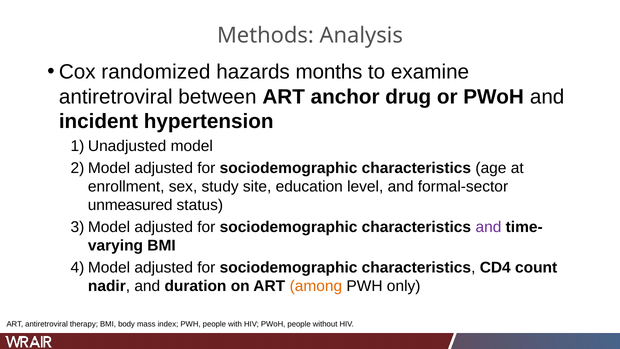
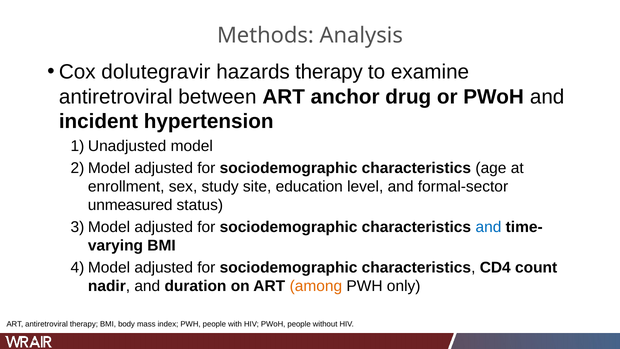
randomized: randomized -> dolutegravir
hazards months: months -> therapy
and at (488, 227) colour: purple -> blue
